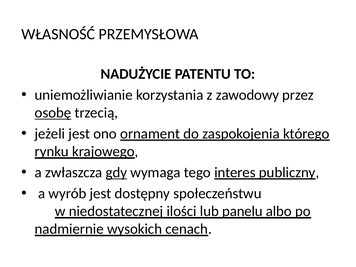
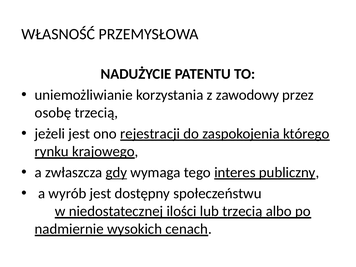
osobę underline: present -> none
ornament: ornament -> rejestracji
lub panelu: panelu -> trzecią
